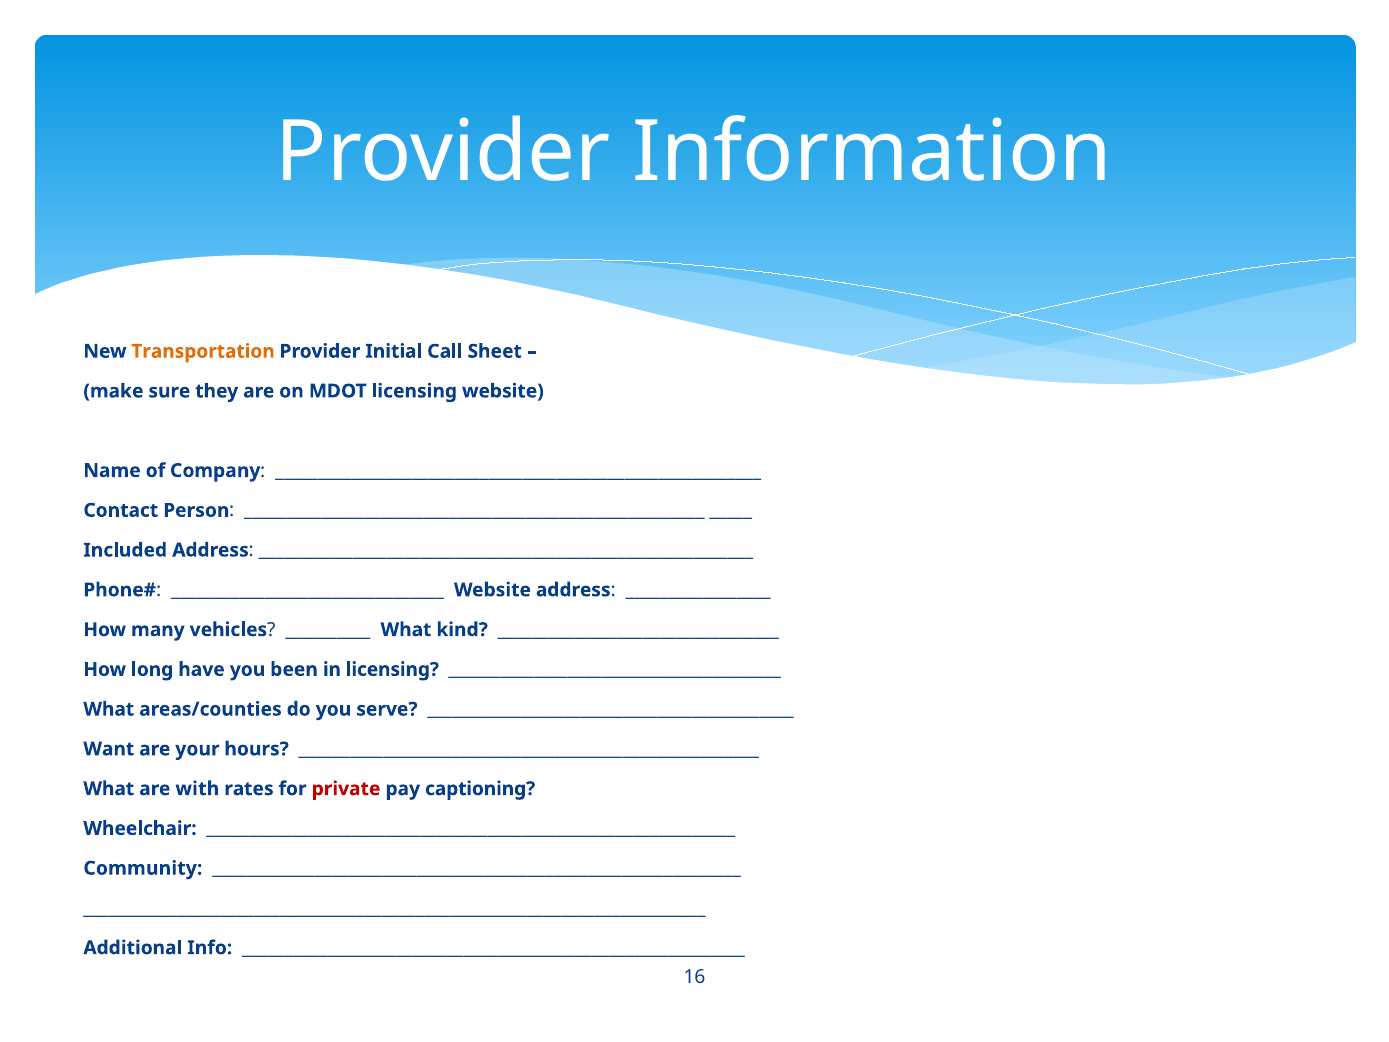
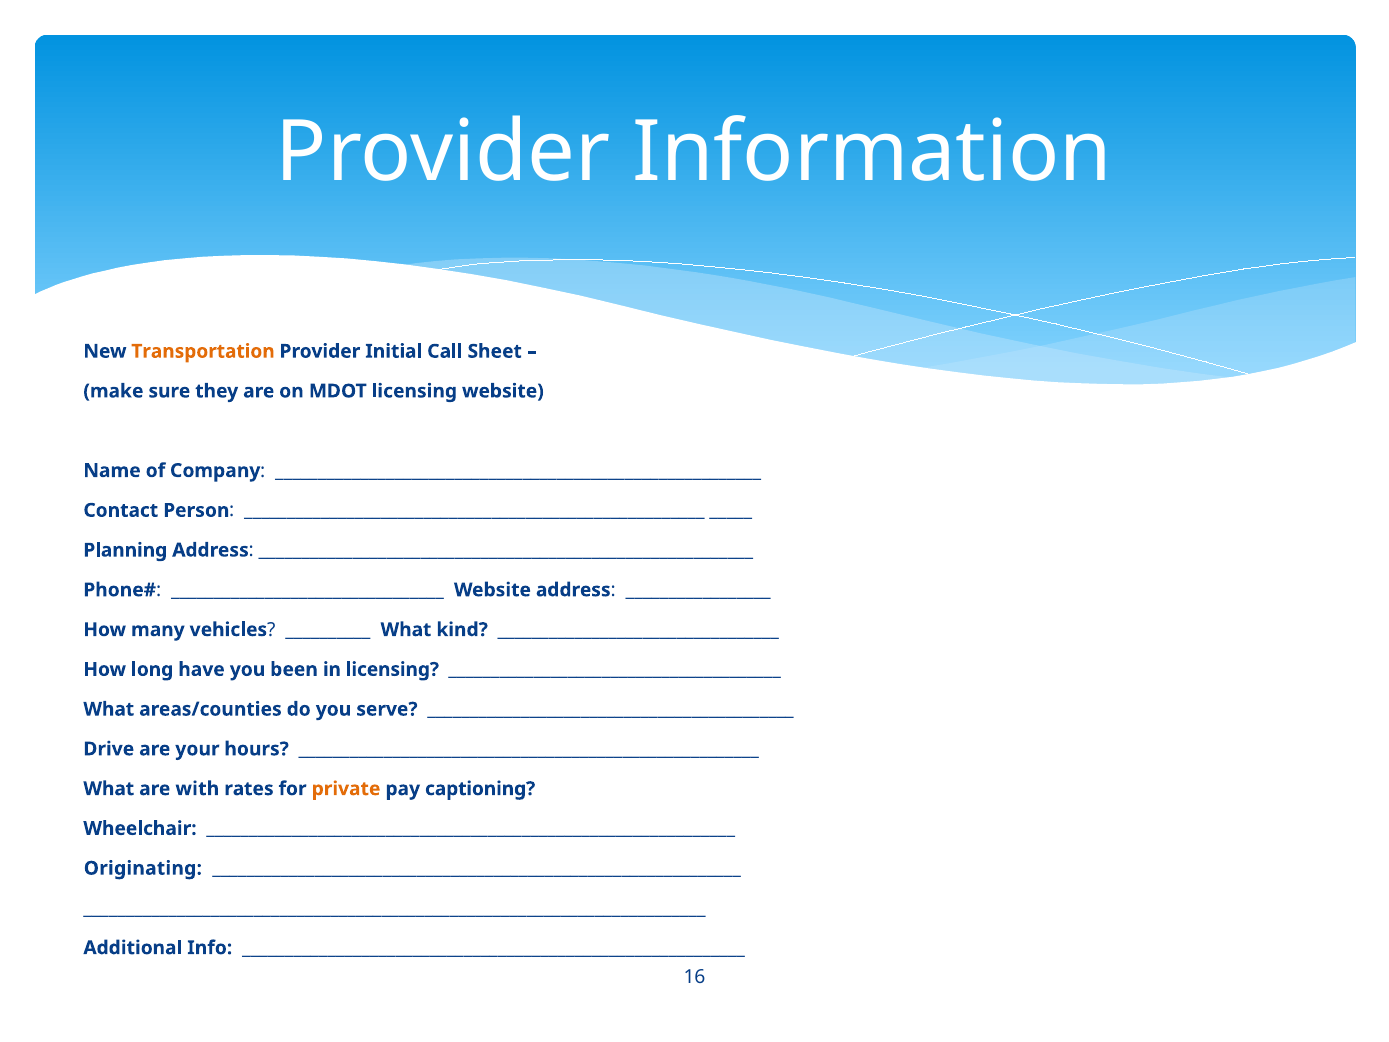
Included: Included -> Planning
Want: Want -> Drive
private colour: red -> orange
Community: Community -> Originating
